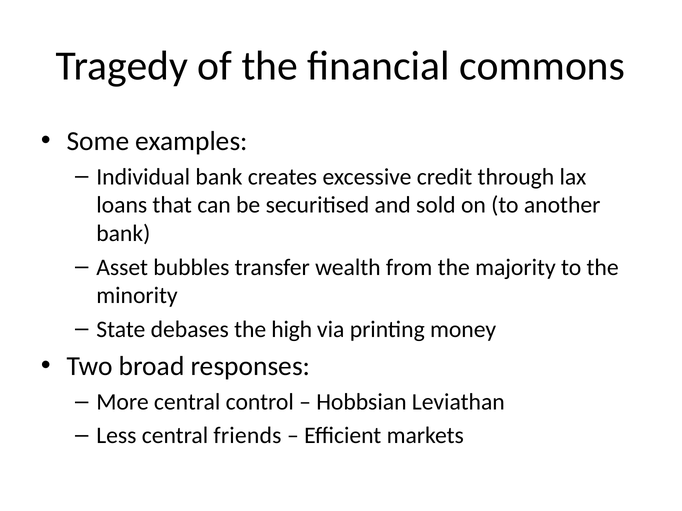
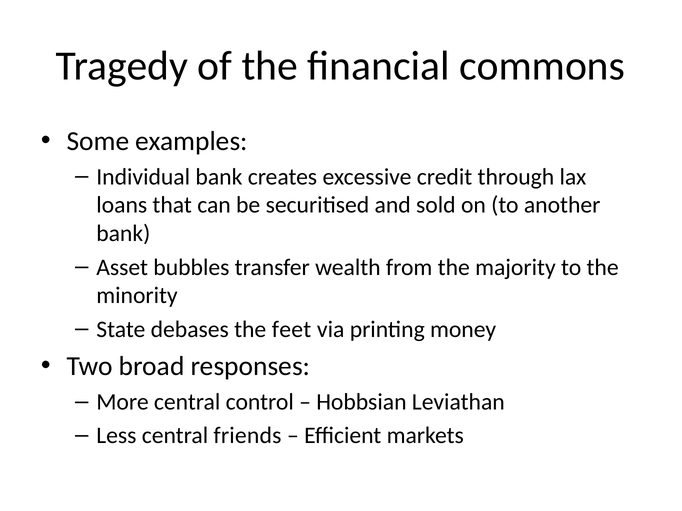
high: high -> feet
